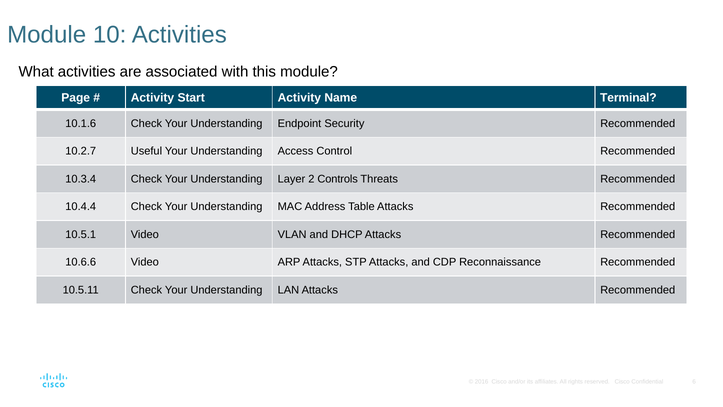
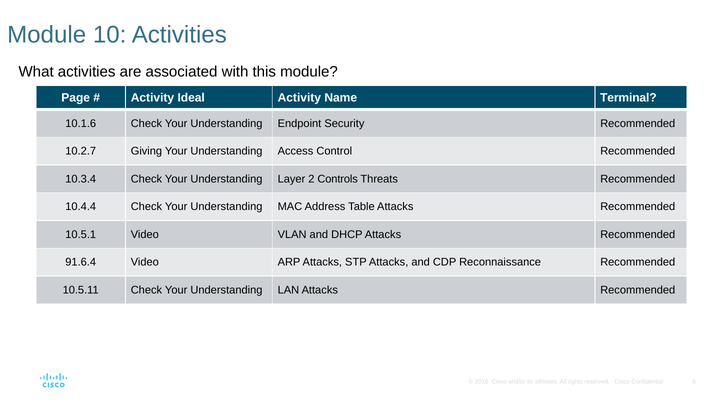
Start: Start -> Ideal
Useful: Useful -> Giving
10.6.6: 10.6.6 -> 91.6.4
